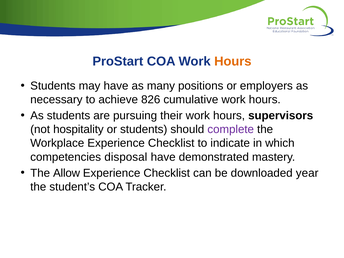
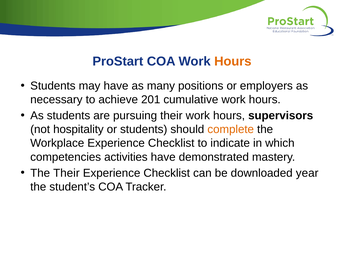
826: 826 -> 201
complete colour: purple -> orange
disposal: disposal -> activities
The Allow: Allow -> Their
